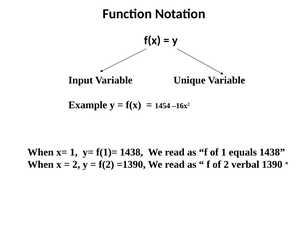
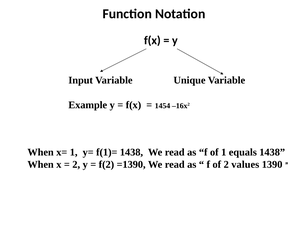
verbal: verbal -> values
